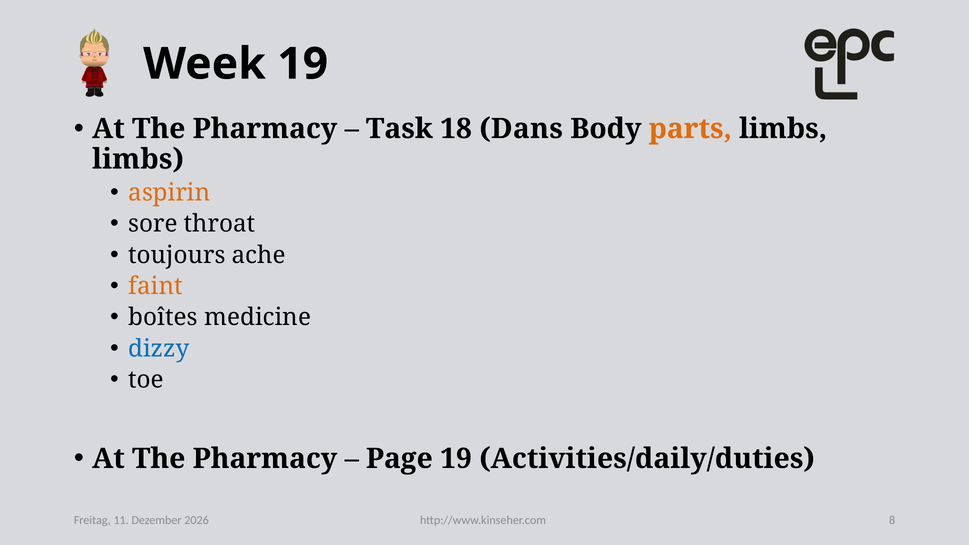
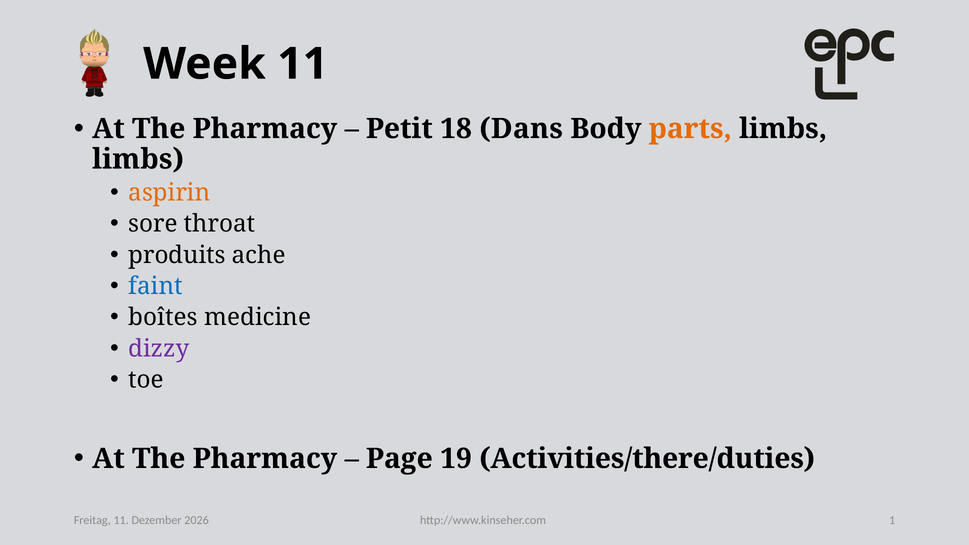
Week 19: 19 -> 11
Task: Task -> Petit
toujours: toujours -> produits
faint colour: orange -> blue
dizzy colour: blue -> purple
Activities/daily/duties: Activities/daily/duties -> Activities/there/duties
8: 8 -> 1
